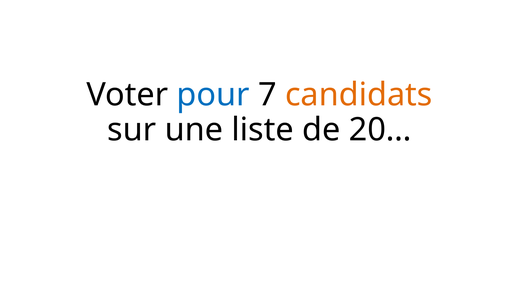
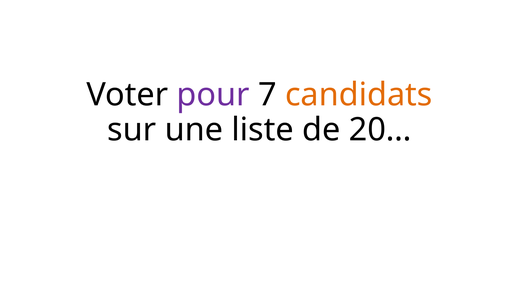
pour colour: blue -> purple
